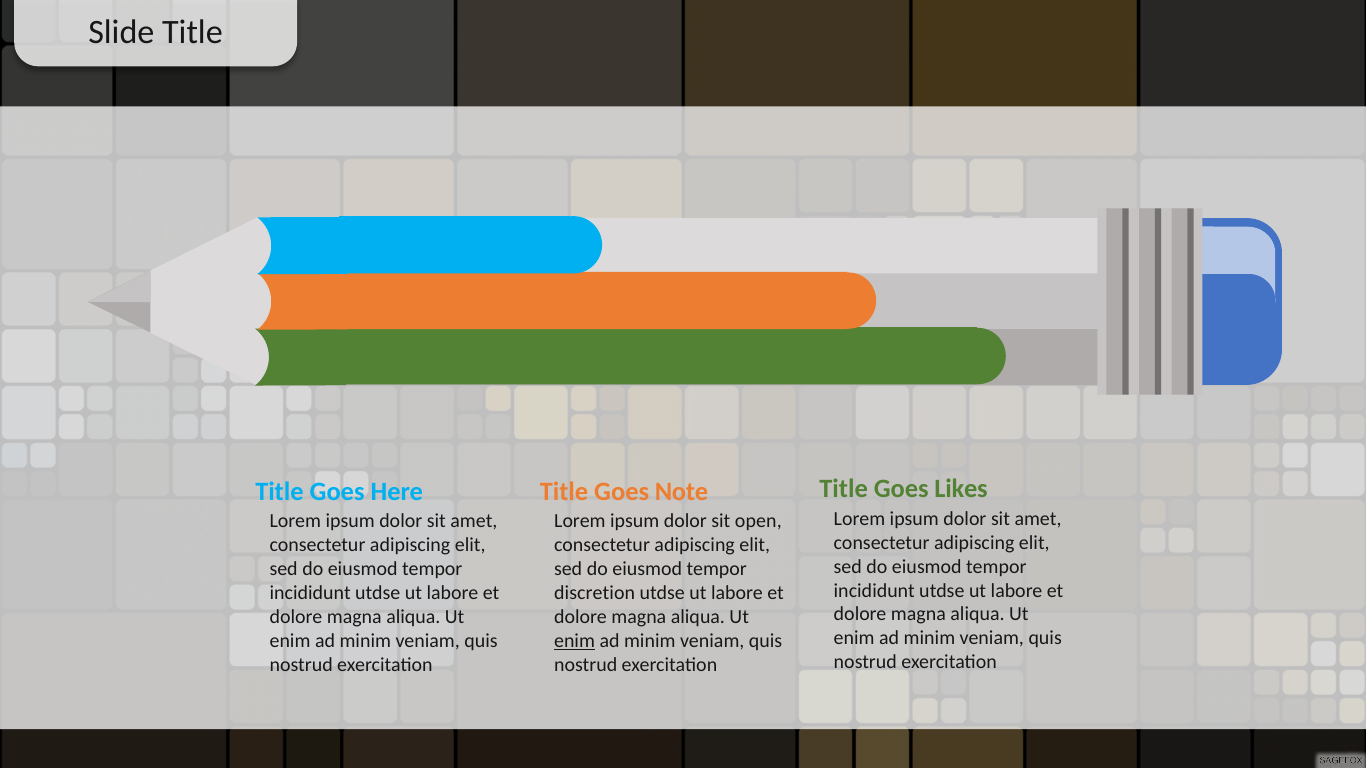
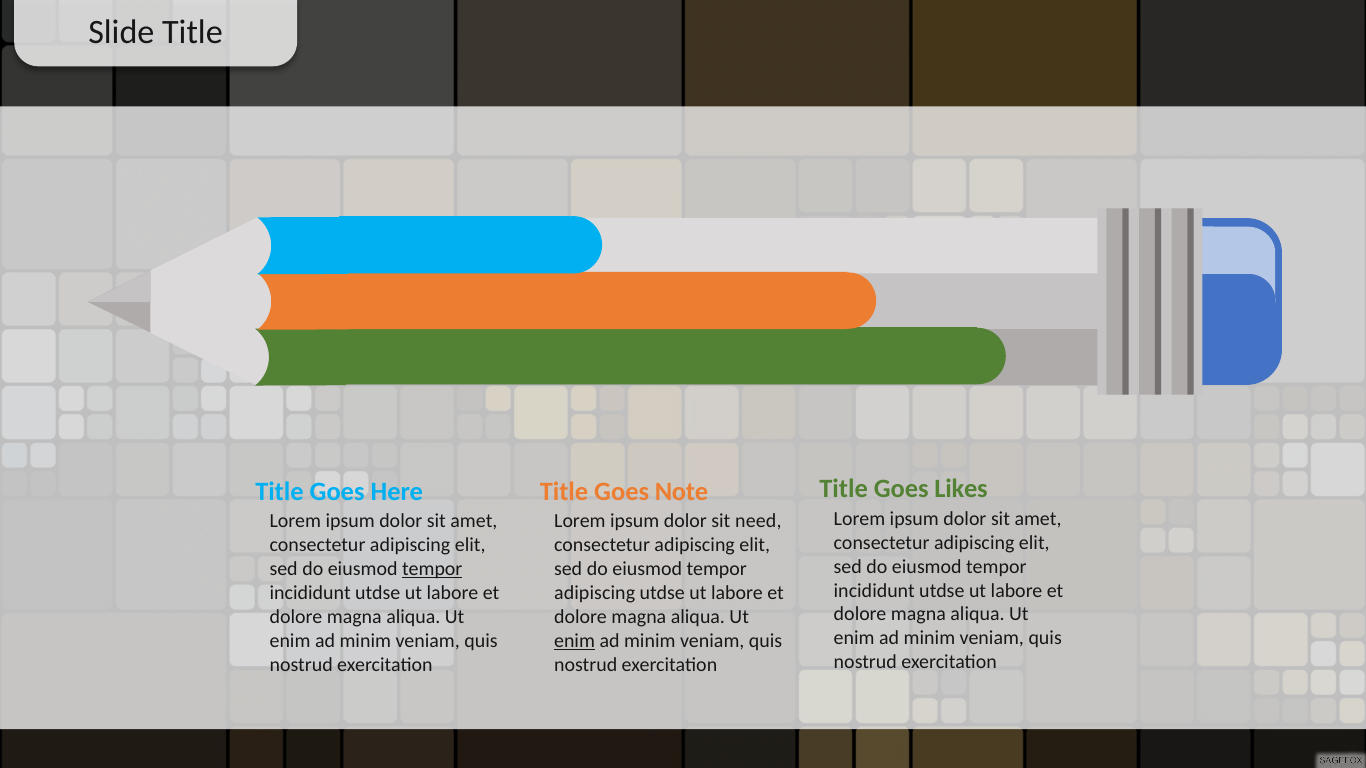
open: open -> need
tempor at (432, 569) underline: none -> present
discretion at (595, 593): discretion -> adipiscing
